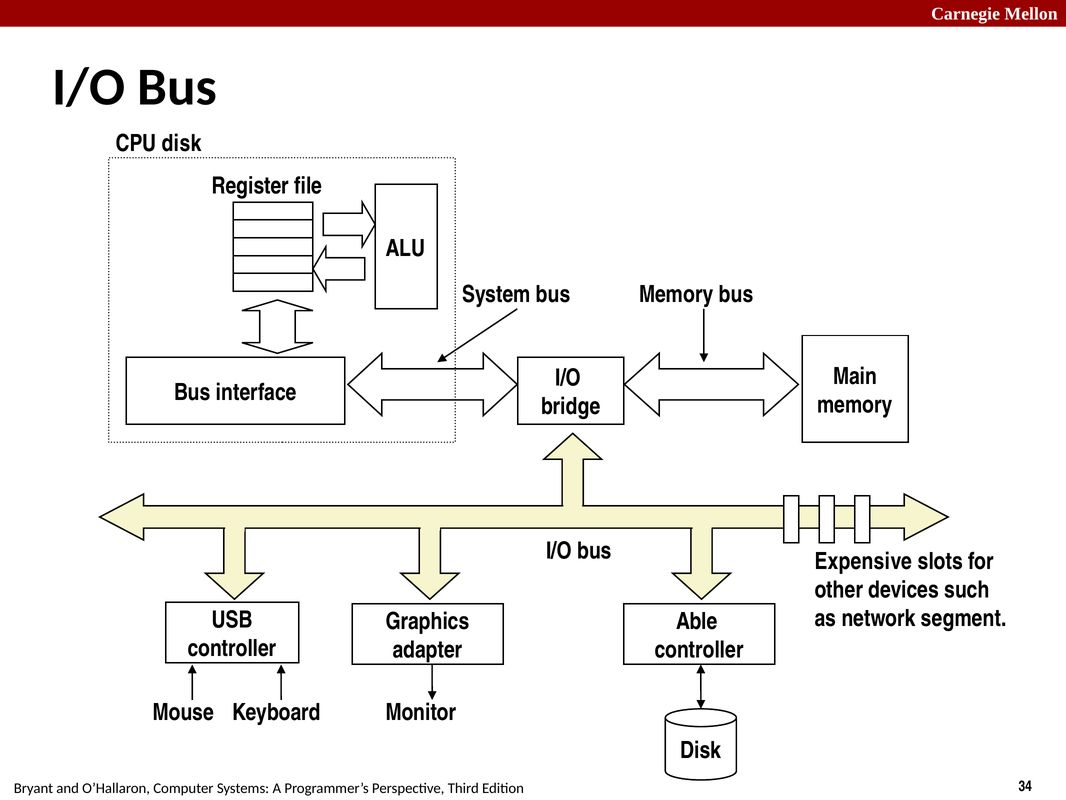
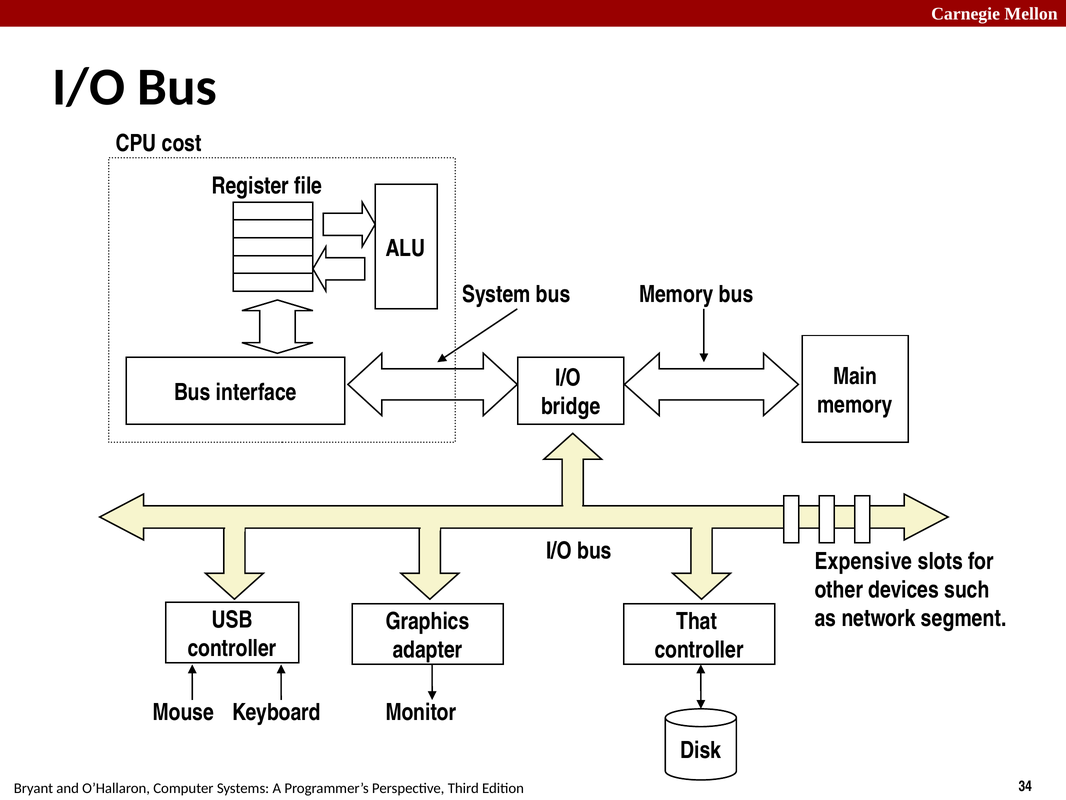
CPU disk: disk -> cost
Able: Able -> That
